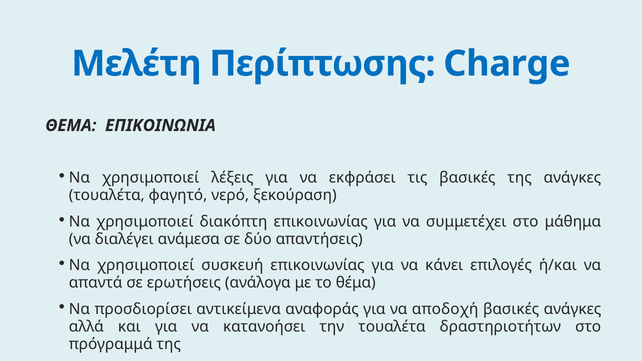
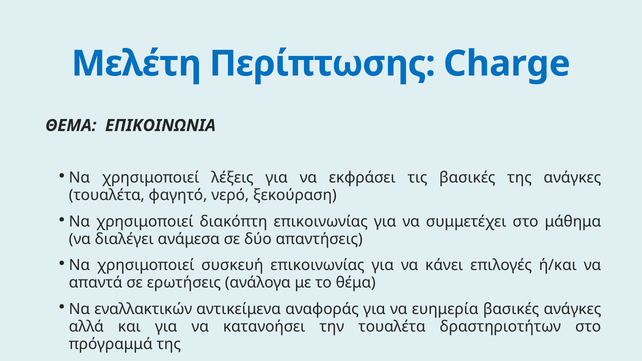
προσδιορίσει: προσδιορίσει -> εναλλακτικών
αποδοχή: αποδοχή -> ευημερία
